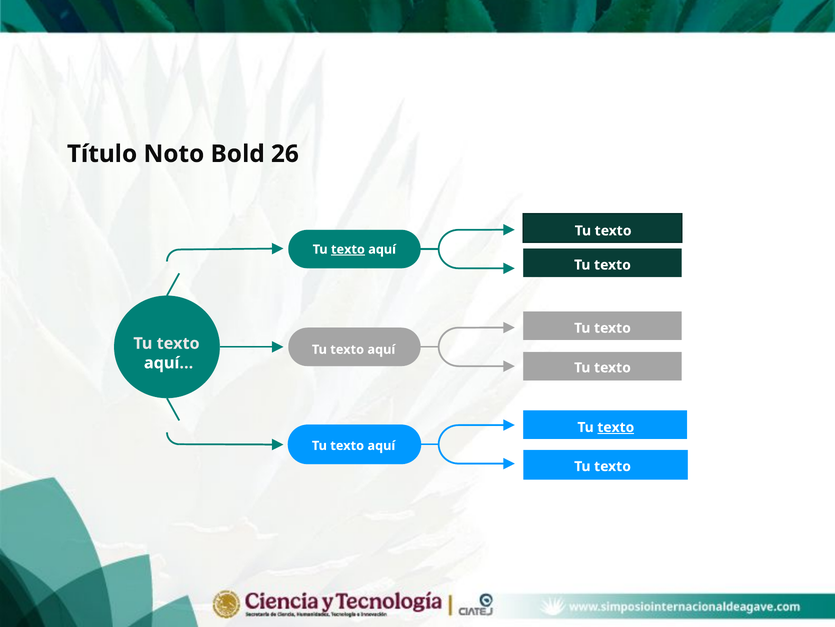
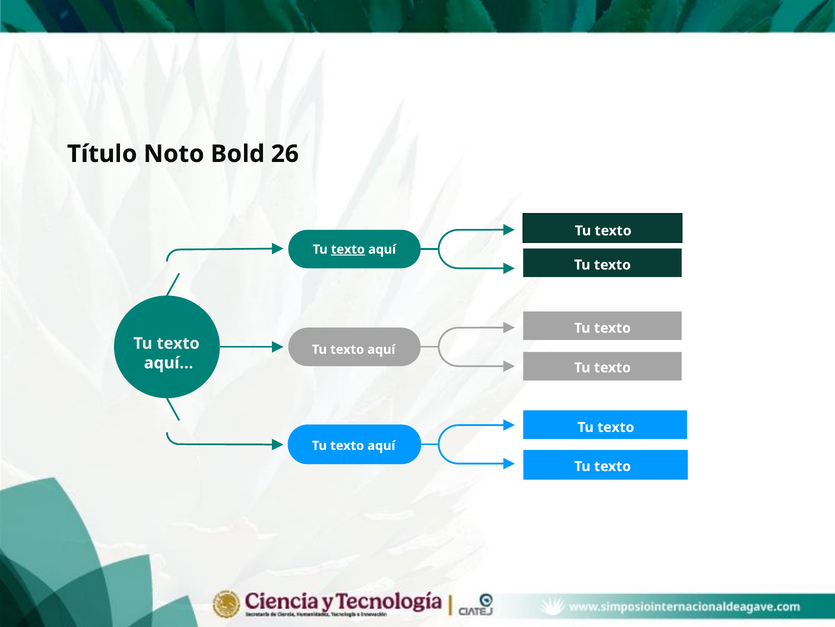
texto at (616, 427) underline: present -> none
